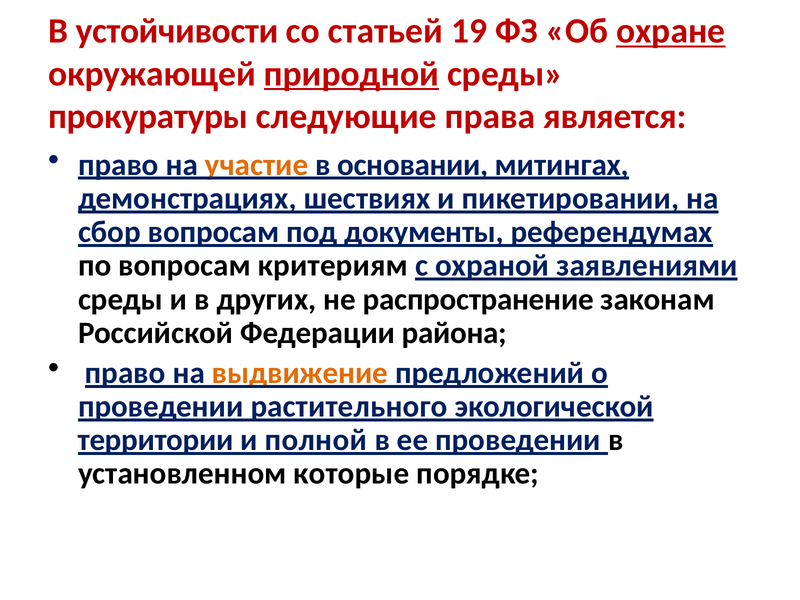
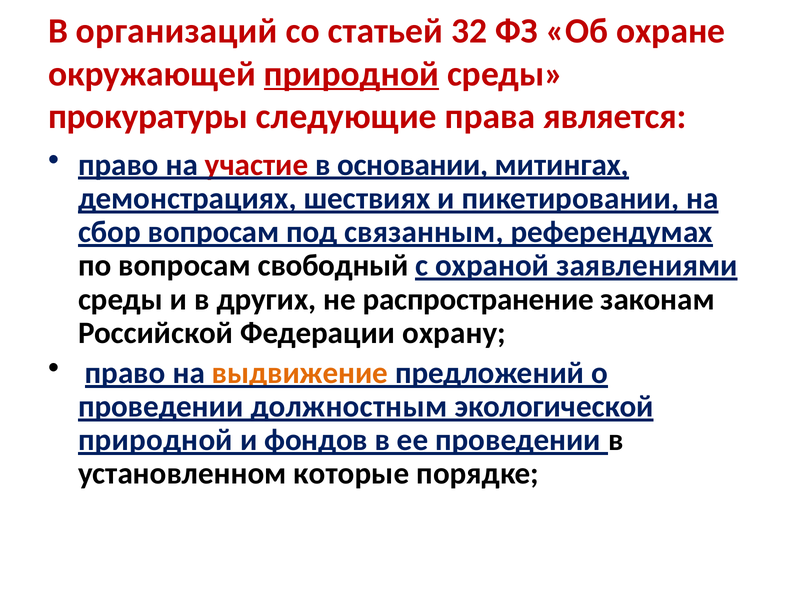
устойчивости: устойчивости -> организаций
19: 19 -> 32
охране underline: present -> none
участие colour: orange -> red
документы: документы -> связанным
критериям: критериям -> свободный
района: района -> охрану
растительного: растительного -> должностным
территории at (156, 440): территории -> природной
полной: полной -> фондов
